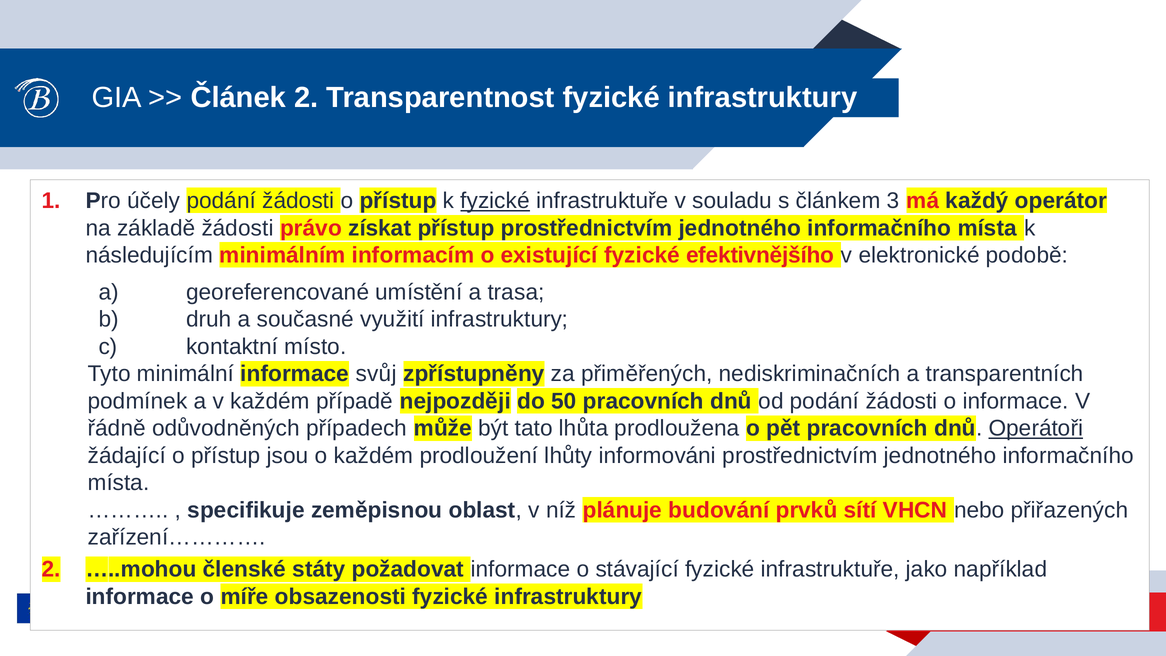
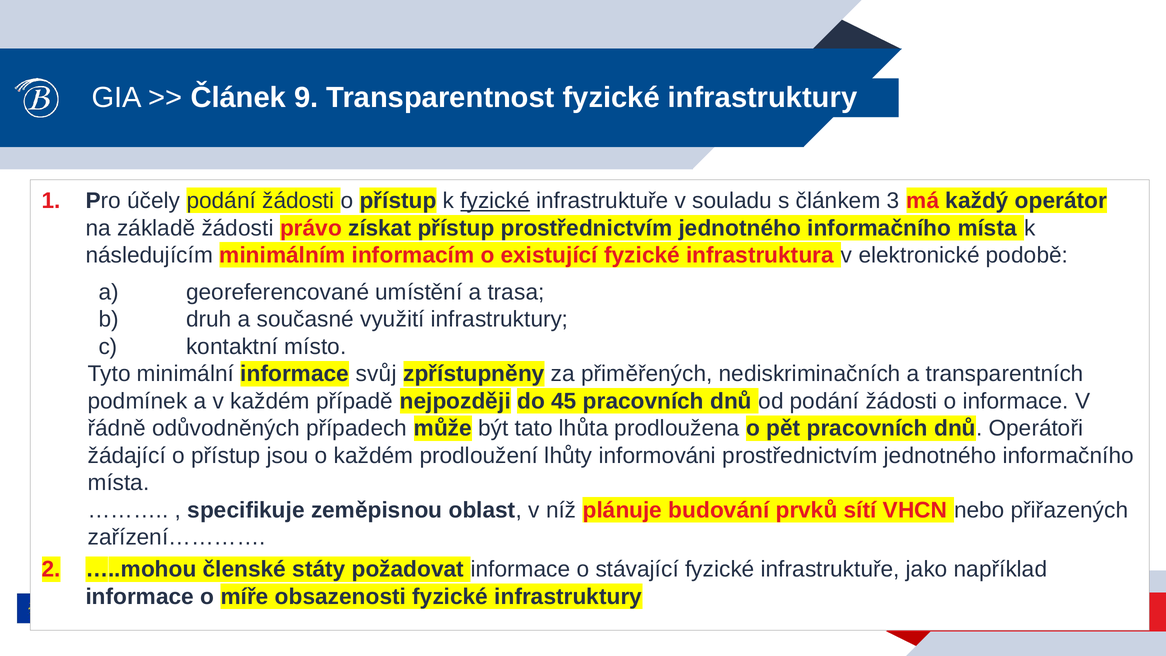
Článek 2: 2 -> 9
efektivnějšího: efektivnějšího -> infrastruktura
50: 50 -> 45
Operátoři underline: present -> none
